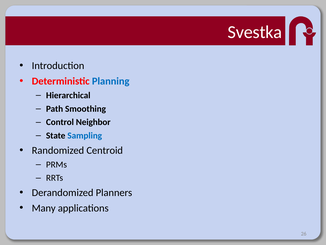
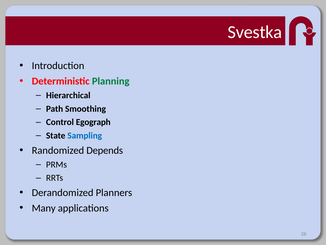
Planning colour: blue -> green
Neighbor: Neighbor -> Egograph
Centroid: Centroid -> Depends
